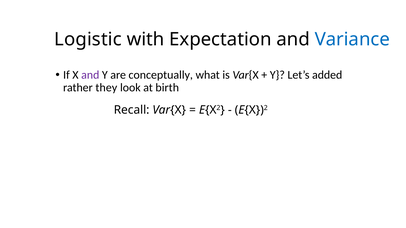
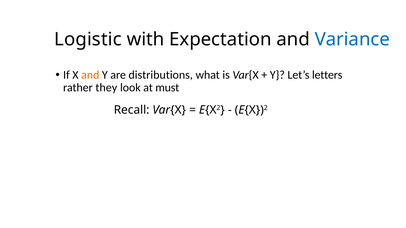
and at (90, 75) colour: purple -> orange
conceptually: conceptually -> distributions
added: added -> letters
birth: birth -> must
